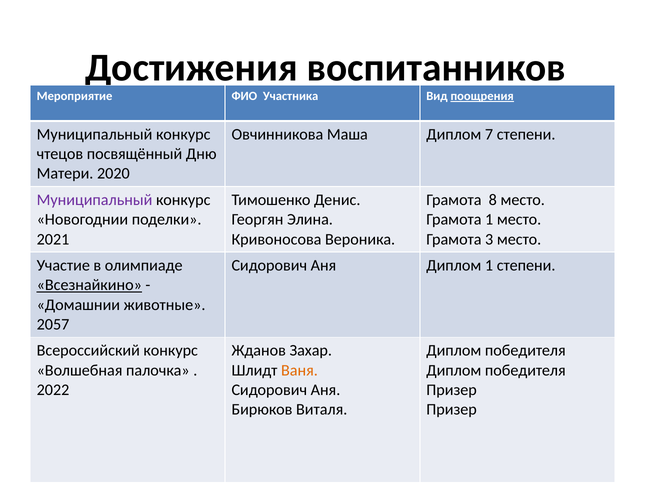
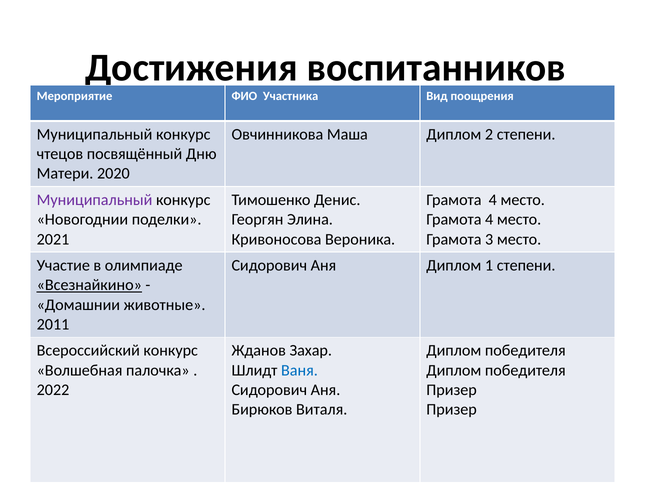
поощрения underline: present -> none
7: 7 -> 2
8 at (493, 200): 8 -> 4
1 at (489, 219): 1 -> 4
2057: 2057 -> 2011
Ваня colour: orange -> blue
